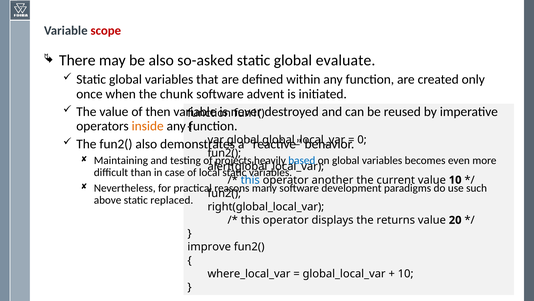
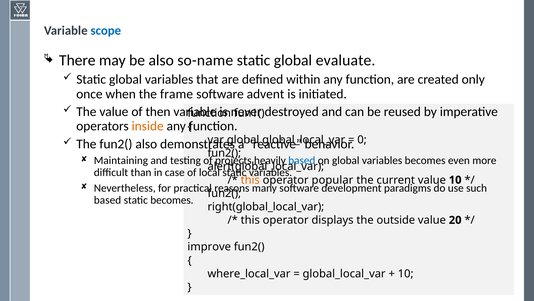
scope colour: red -> blue
so-asked: so-asked -> so-name
chunk: chunk -> frame
this at (250, 180) colour: blue -> orange
another: another -> popular
above at (108, 200): above -> based
static replaced: replaced -> becomes
returns: returns -> outside
